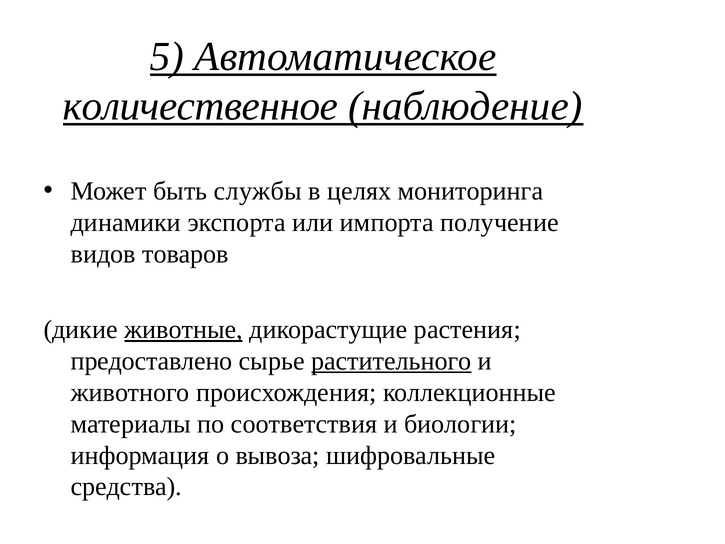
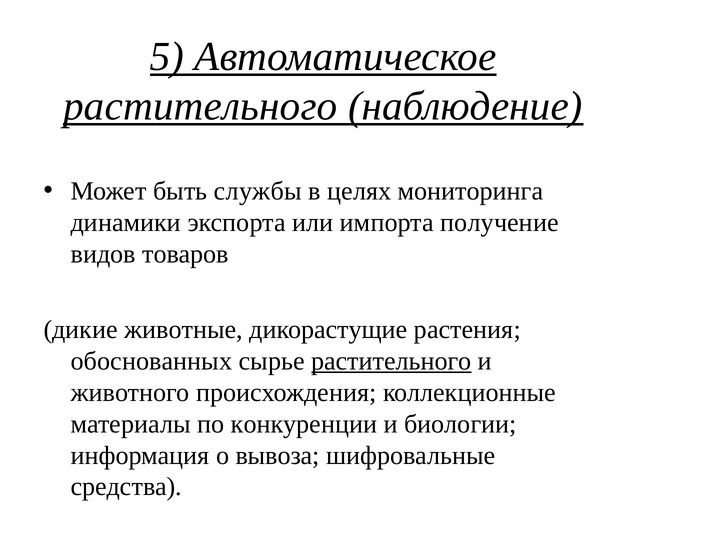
количественное at (201, 106): количественное -> растительного
животные underline: present -> none
предоставлено: предоставлено -> обоснованных
соответствия: соответствия -> конкуренции
